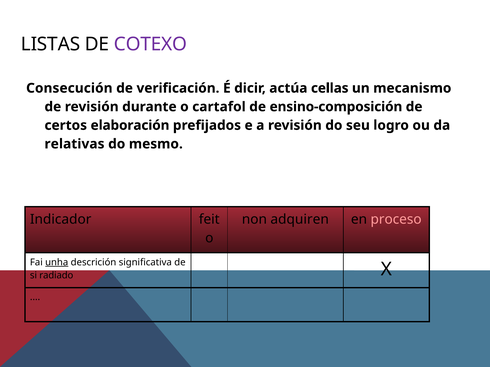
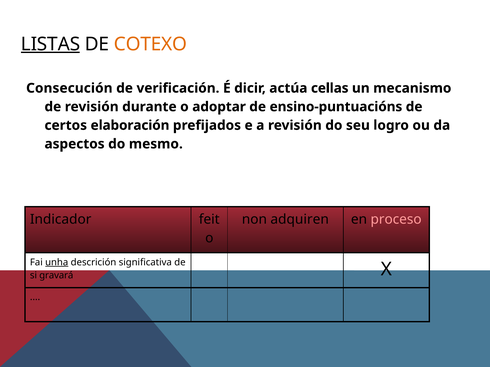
LISTAS underline: none -> present
COTEXO colour: purple -> orange
cartafol: cartafol -> adoptar
ensino-composición: ensino-composición -> ensino-puntuacións
relativas: relativas -> aspectos
radiado: radiado -> gravará
